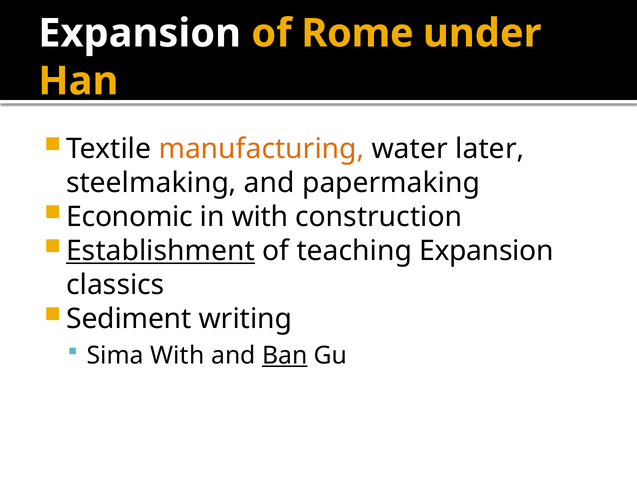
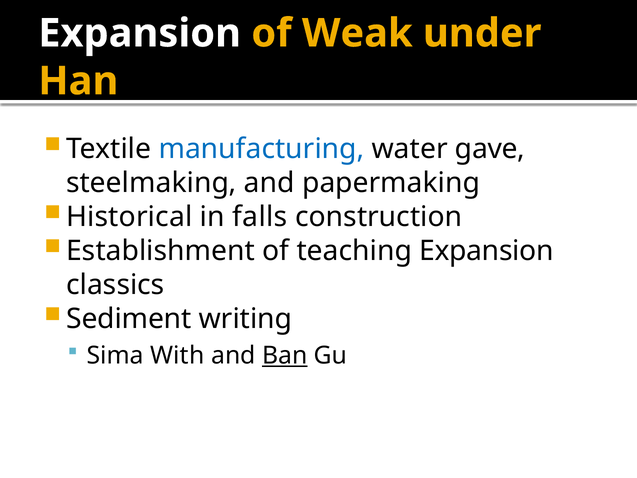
Rome: Rome -> Weak
manufacturing colour: orange -> blue
later: later -> gave
Economic: Economic -> Historical
in with: with -> falls
Establishment underline: present -> none
